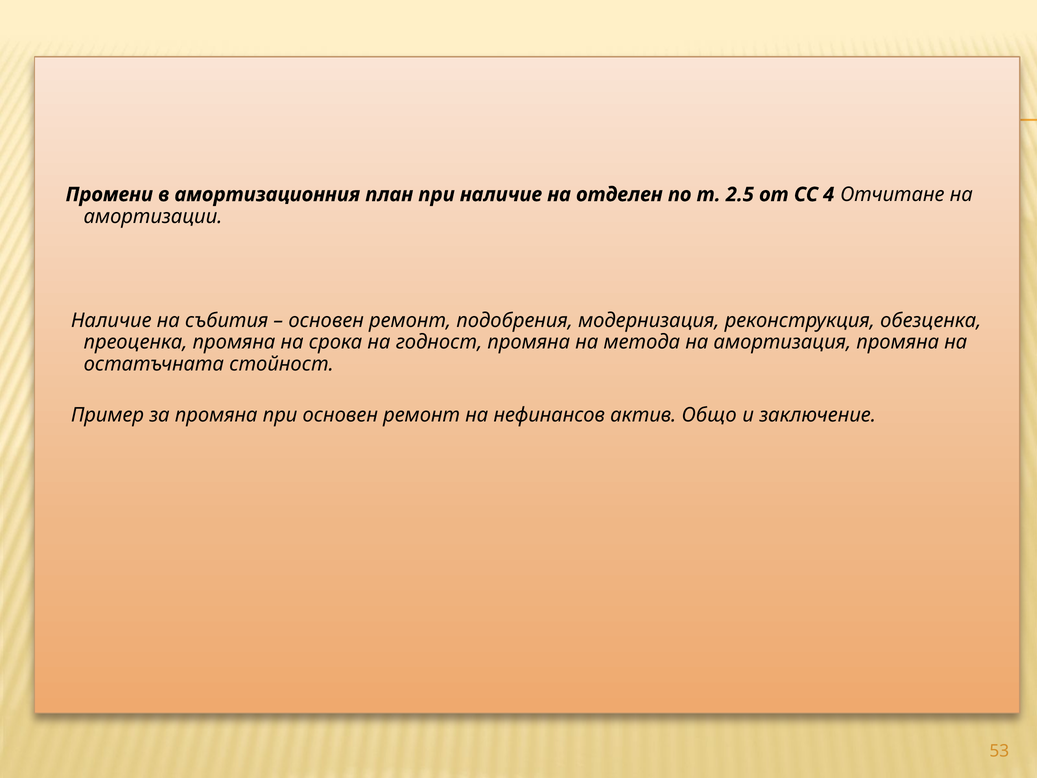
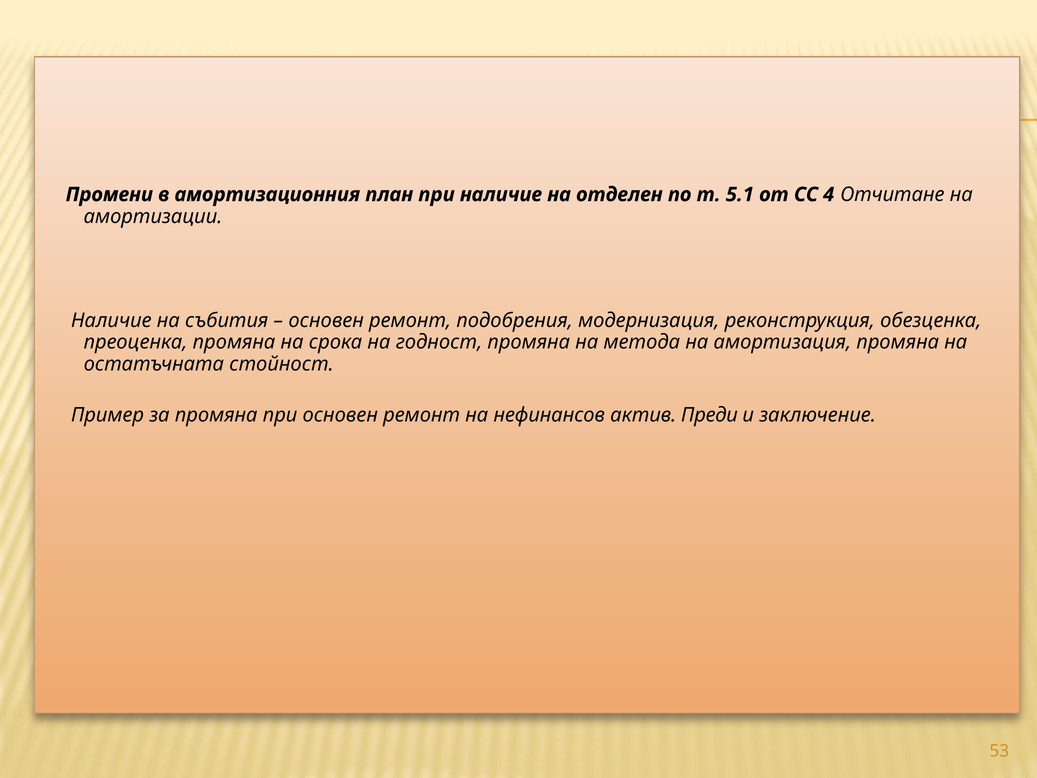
2.5: 2.5 -> 5.1
Общо: Общо -> Преди
